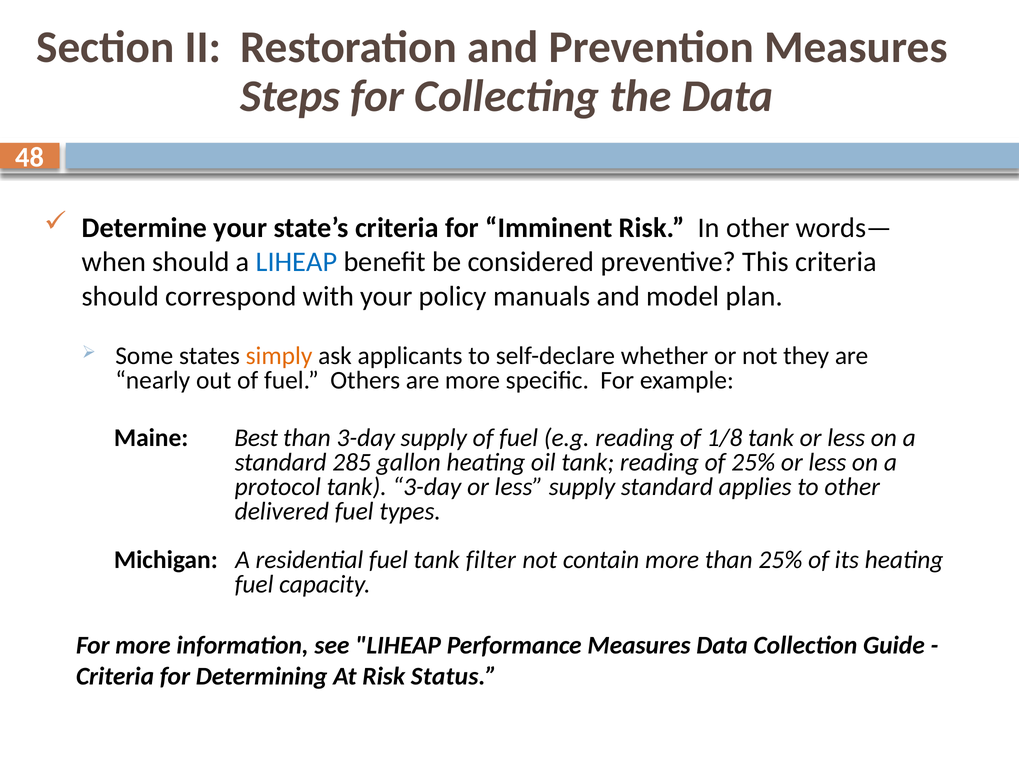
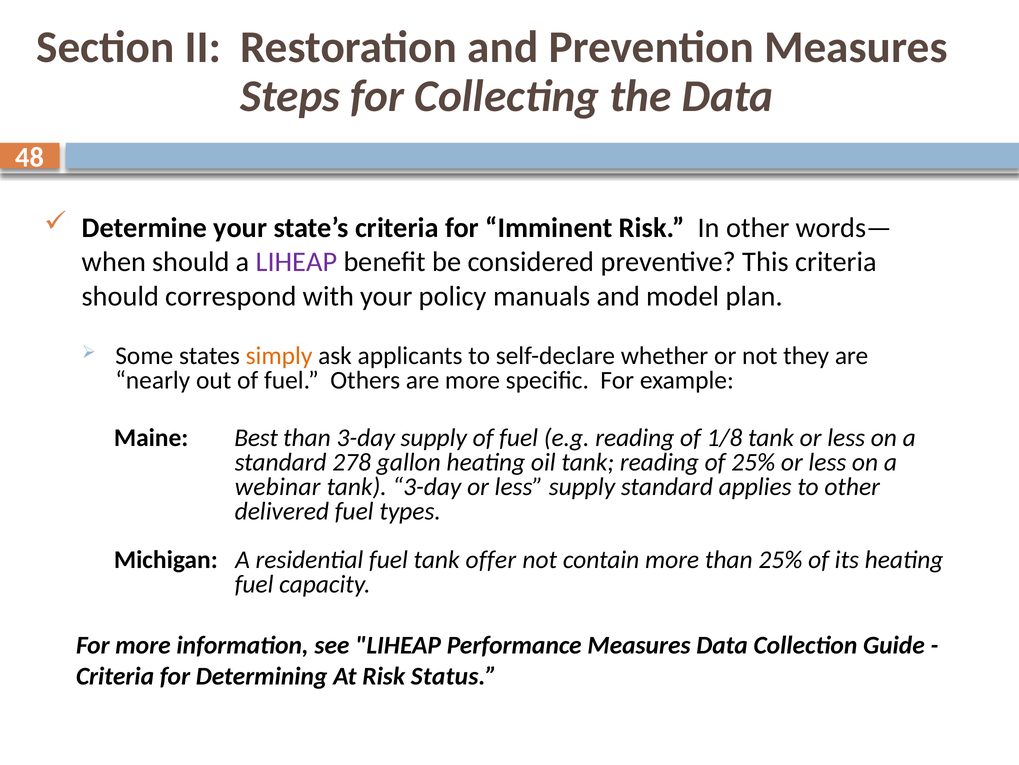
LIHEAP at (297, 262) colour: blue -> purple
285: 285 -> 278
protocol: protocol -> webinar
filter: filter -> offer
